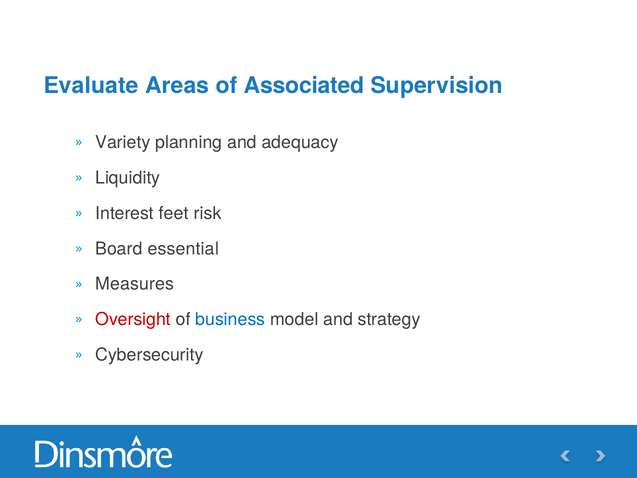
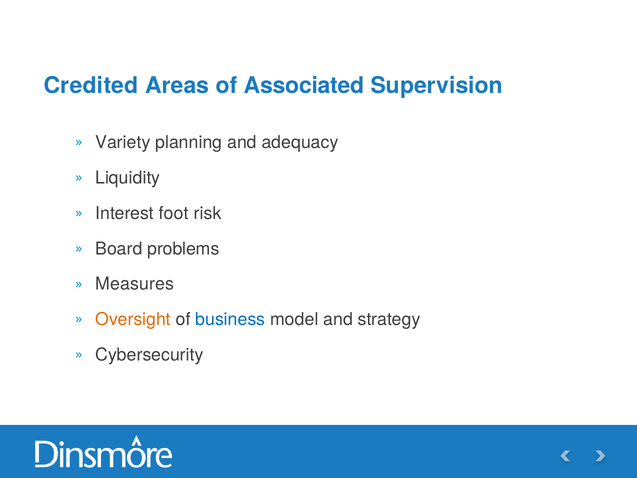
Evaluate: Evaluate -> Credited
feet: feet -> foot
essential: essential -> problems
Oversight colour: red -> orange
